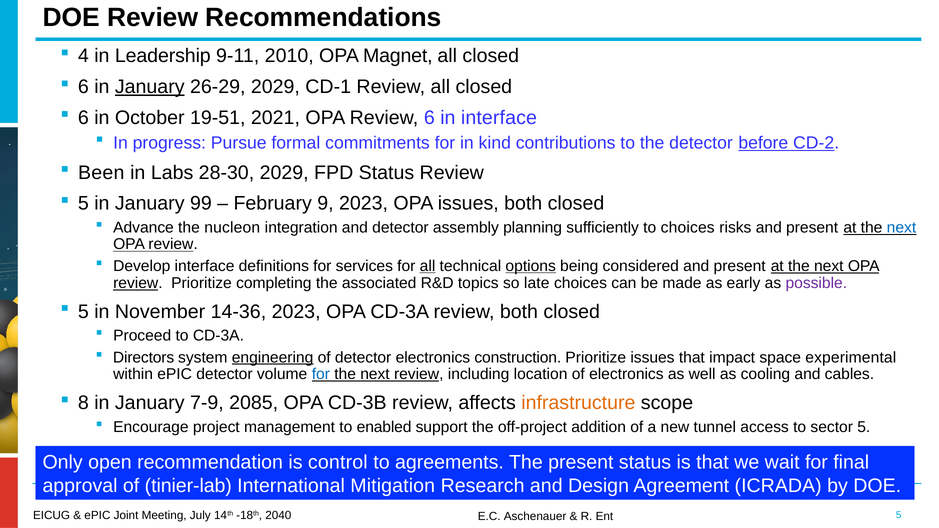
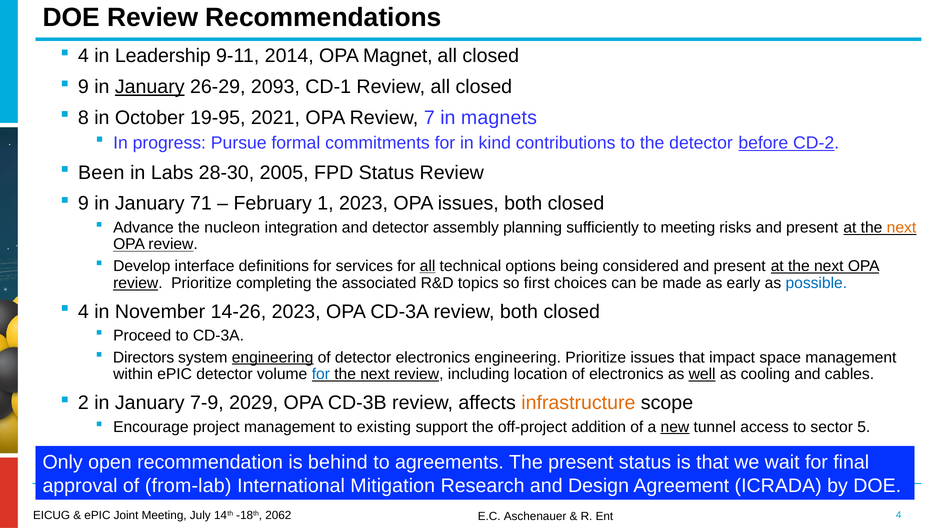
2010: 2010 -> 2014
6 at (83, 87): 6 -> 9
26-29 2029: 2029 -> 2093
6 at (83, 118): 6 -> 8
19-51: 19-51 -> 19-95
Review 6: 6 -> 7
in interface: interface -> magnets
28-30 2029: 2029 -> 2005
5 at (83, 204): 5 -> 9
99: 99 -> 71
9: 9 -> 1
to choices: choices -> meeting
next at (901, 227) colour: blue -> orange
options underline: present -> none
late: late -> first
possible colour: purple -> blue
5 at (83, 312): 5 -> 4
14-36: 14-36 -> 14-26
electronics construction: construction -> engineering
space experimental: experimental -> management
well underline: none -> present
8: 8 -> 2
2085: 2085 -> 2029
enabled: enabled -> existing
new underline: none -> present
control: control -> behind
tinier-lab: tinier-lab -> from-lab
2040: 2040 -> 2062
5 at (899, 515): 5 -> 4
